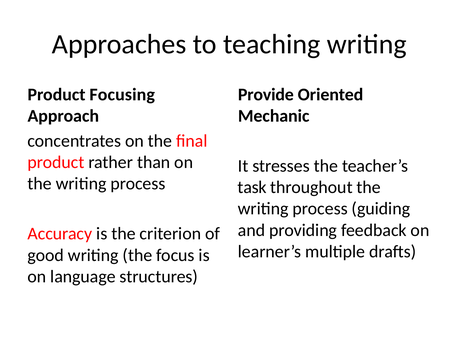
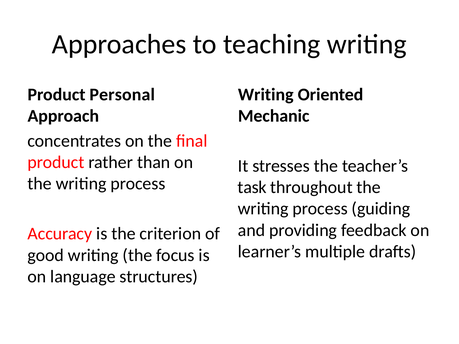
Focusing: Focusing -> Personal
Provide at (266, 95): Provide -> Writing
